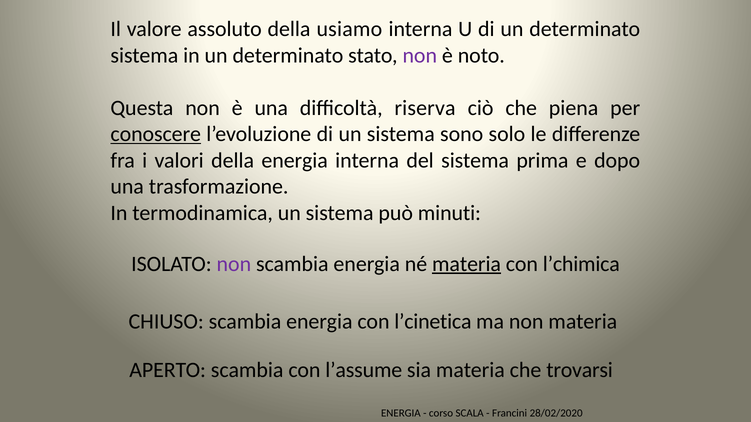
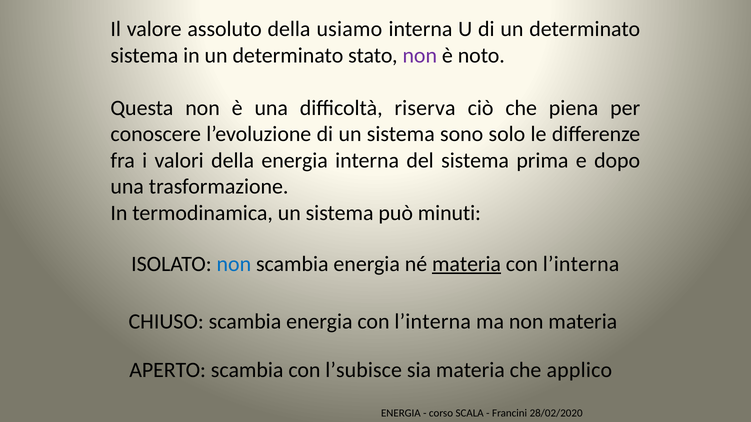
conoscere underline: present -> none
non at (234, 264) colour: purple -> blue
l’chimica at (581, 264): l’chimica -> l’interna
energia con l’cinetica: l’cinetica -> l’interna
l’assume: l’assume -> l’subisce
trovarsi: trovarsi -> applico
